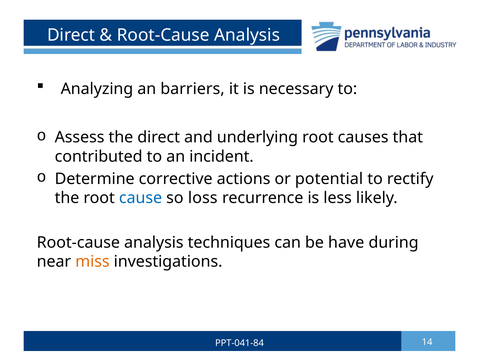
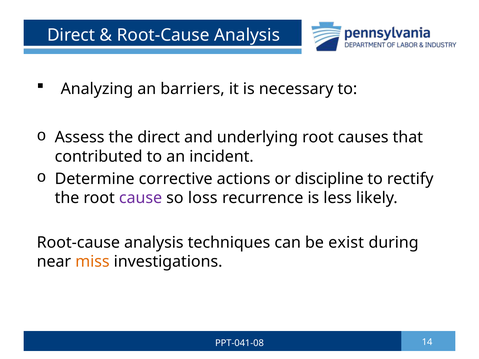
potential: potential -> discipline
cause colour: blue -> purple
have: have -> exist
PPT-041-84: PPT-041-84 -> PPT-041-08
